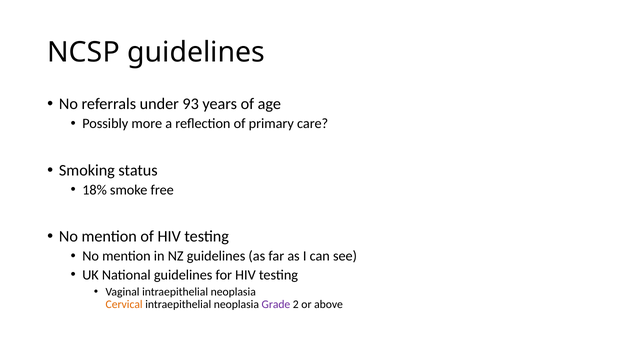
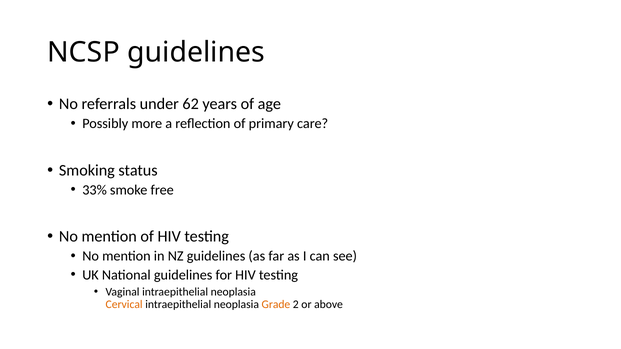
93: 93 -> 62
18%: 18% -> 33%
Grade colour: purple -> orange
